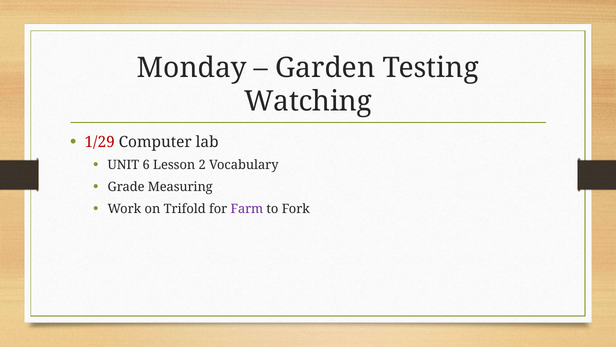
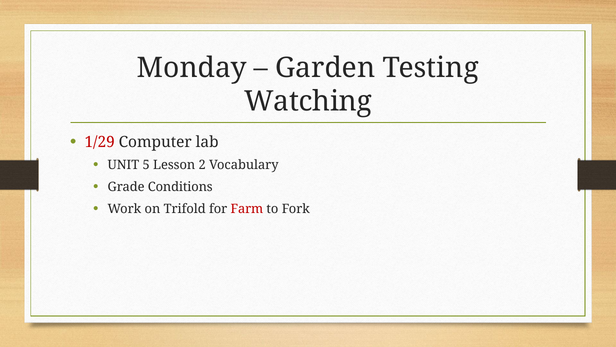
6: 6 -> 5
Measuring: Measuring -> Conditions
Farm colour: purple -> red
